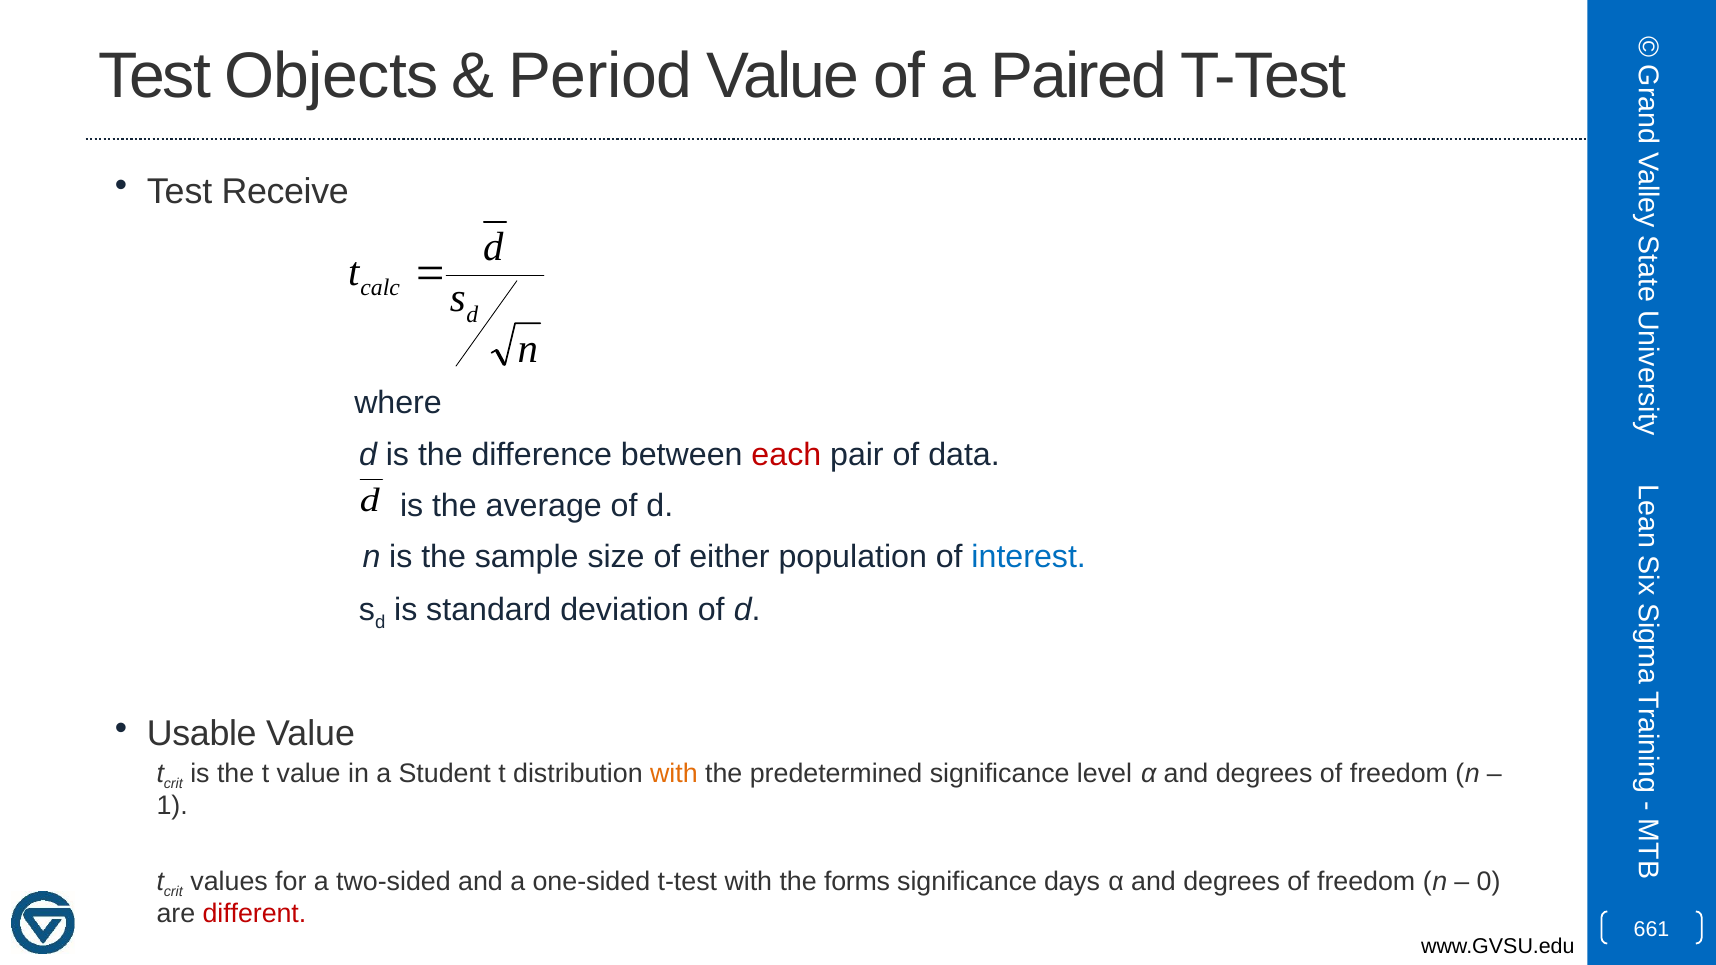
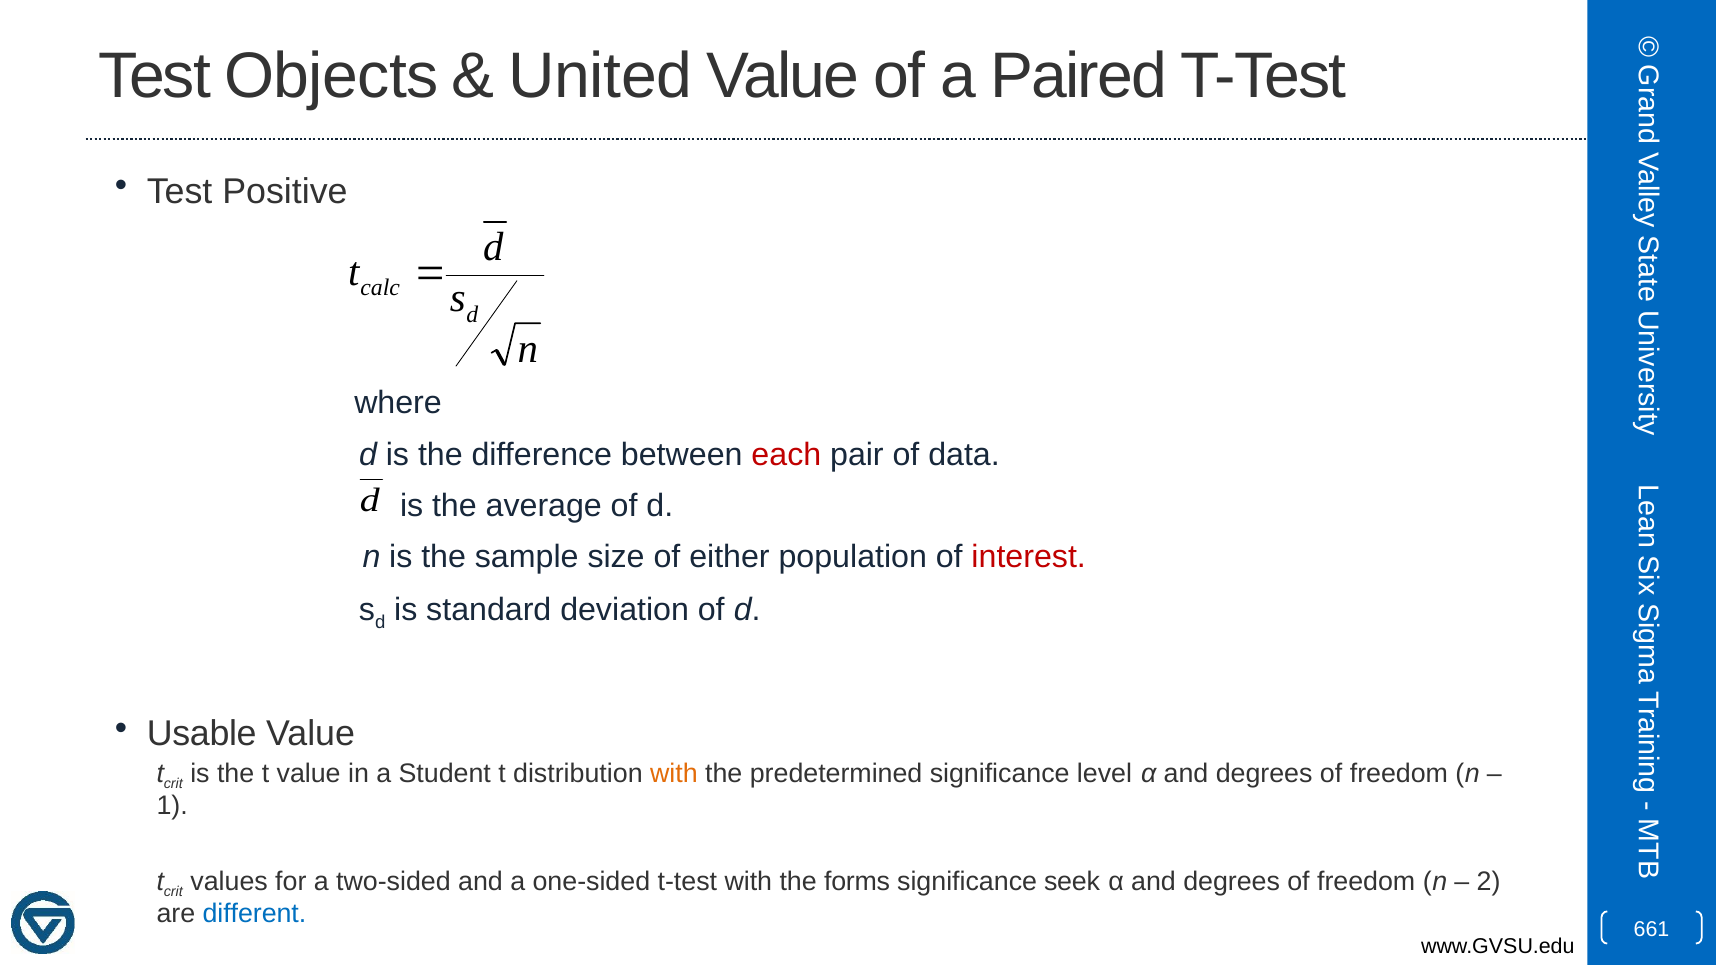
Period: Period -> United
Receive: Receive -> Positive
interest colour: blue -> red
days: days -> seek
0: 0 -> 2
different colour: red -> blue
